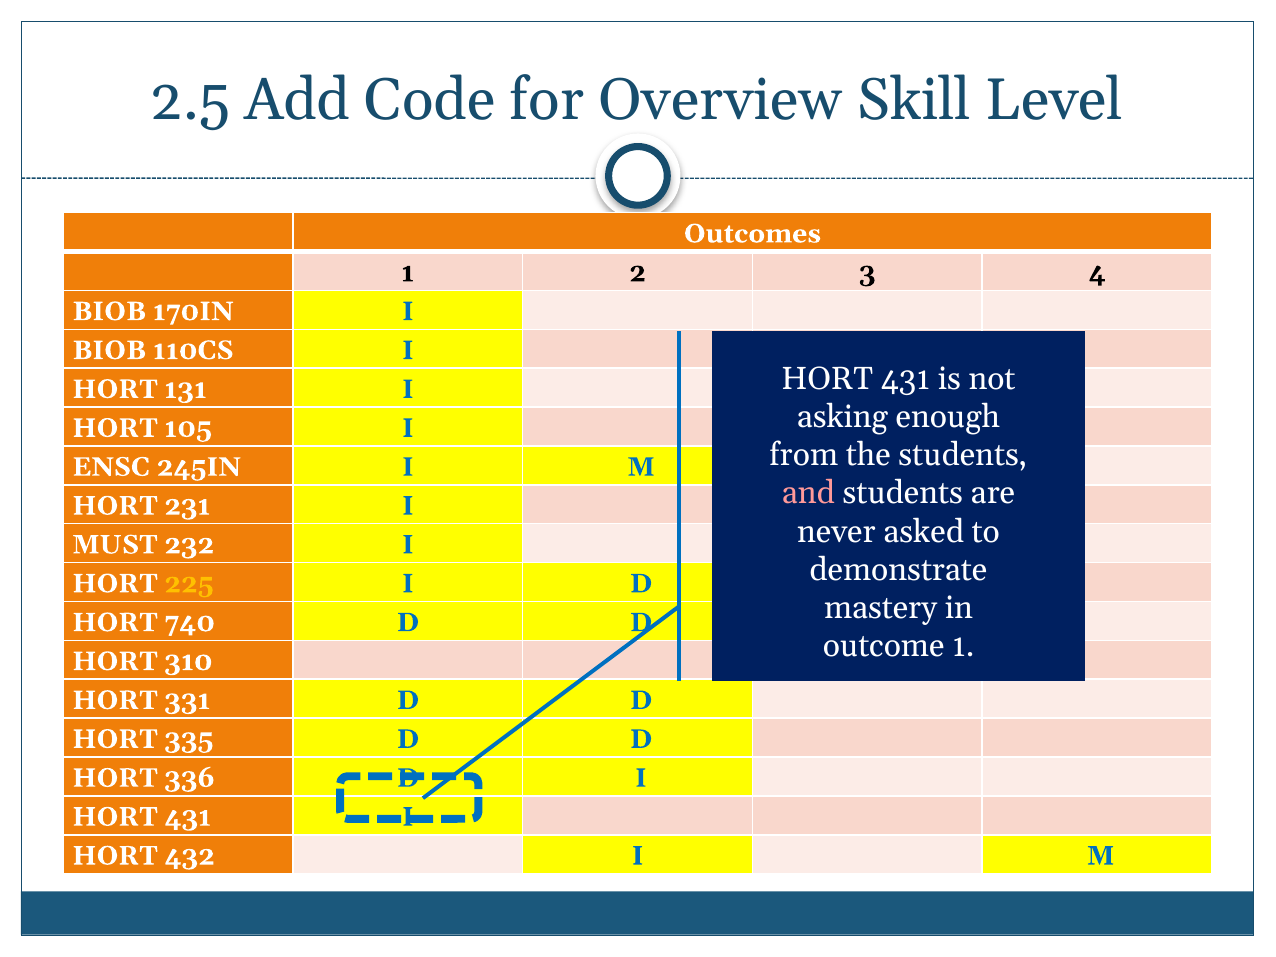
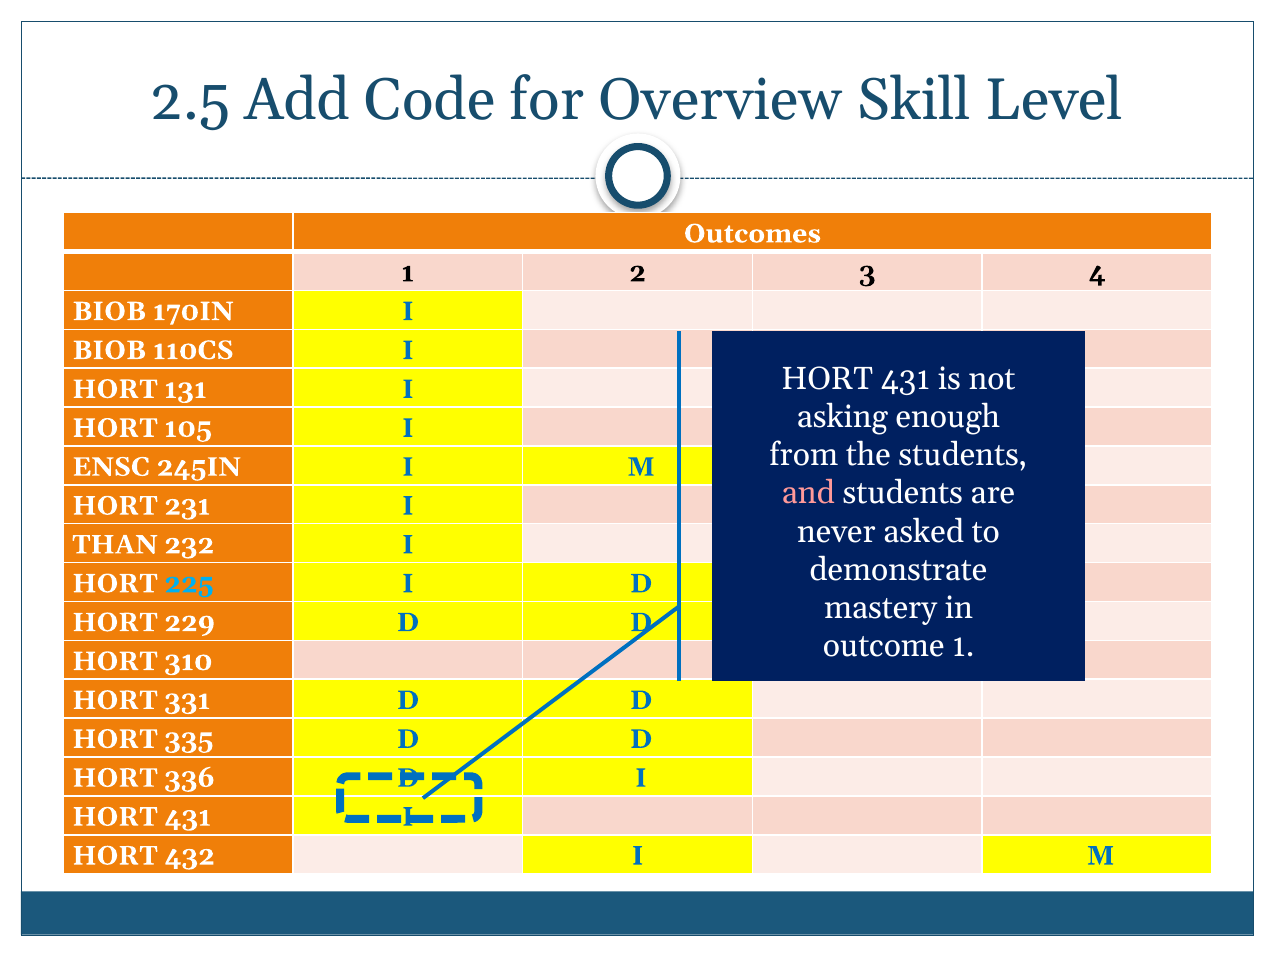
MUST: MUST -> THAN
225 colour: yellow -> light blue
740: 740 -> 229
